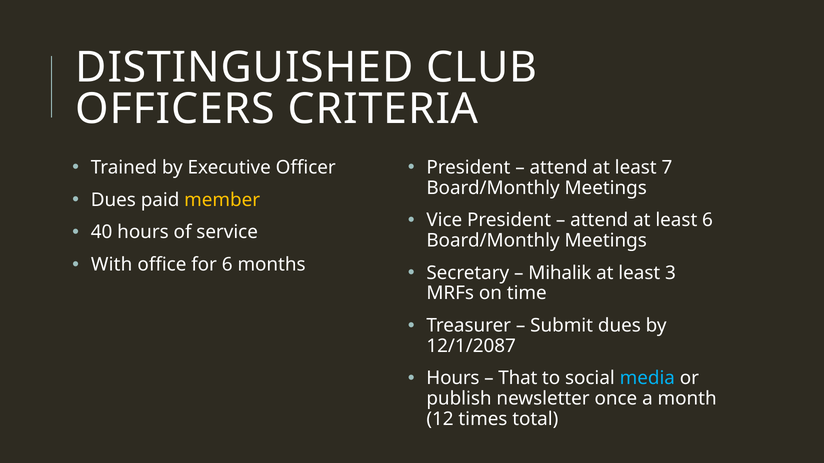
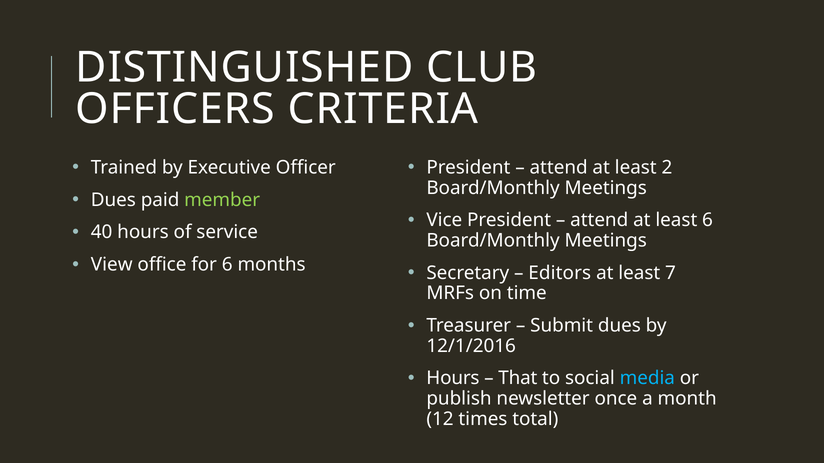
7: 7 -> 2
member colour: yellow -> light green
With: With -> View
Mihalik: Mihalik -> Editors
3: 3 -> 7
12/1/2087: 12/1/2087 -> 12/1/2016
